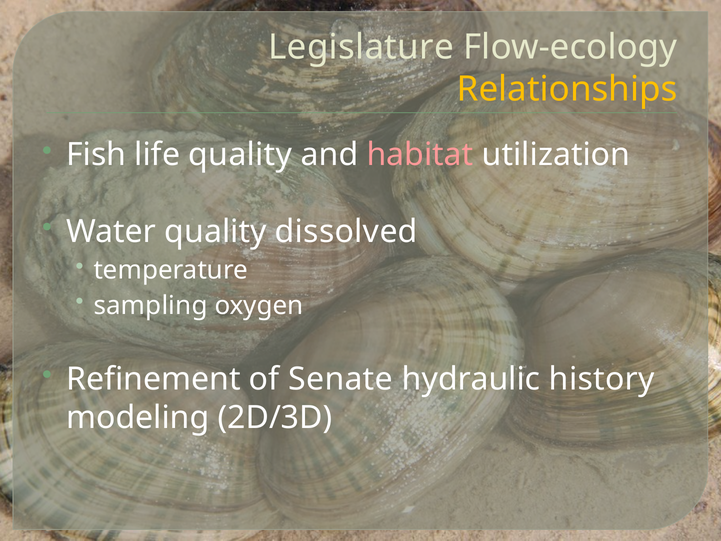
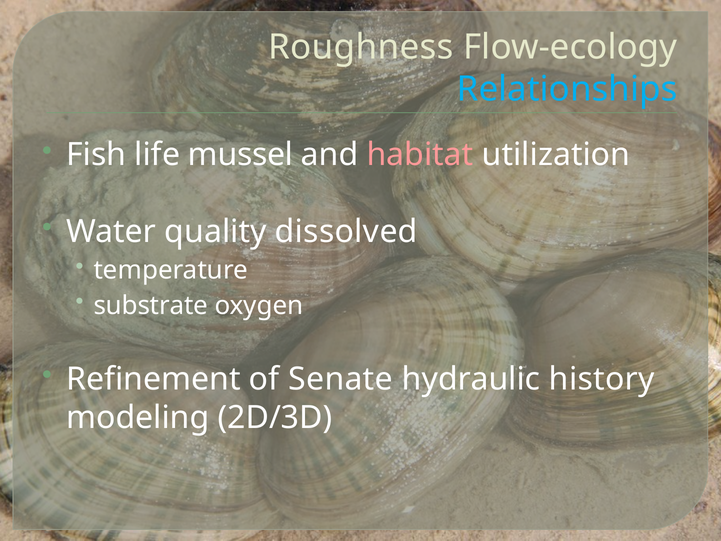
Legislature: Legislature -> Roughness
Relationships colour: yellow -> light blue
life quality: quality -> mussel
sampling: sampling -> substrate
